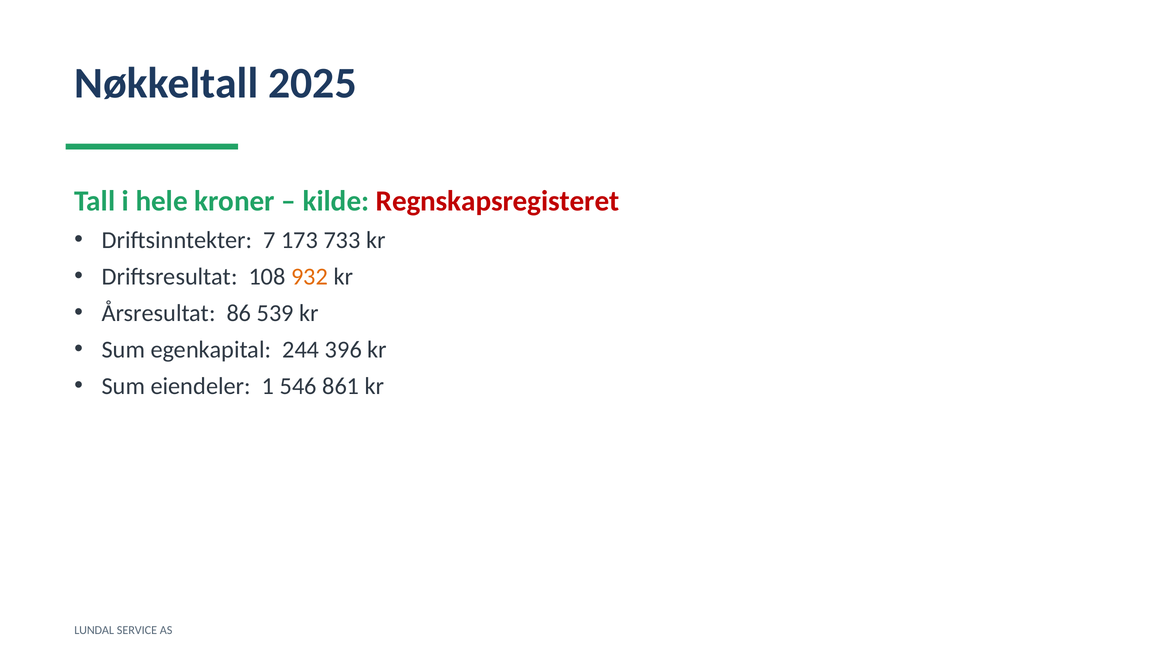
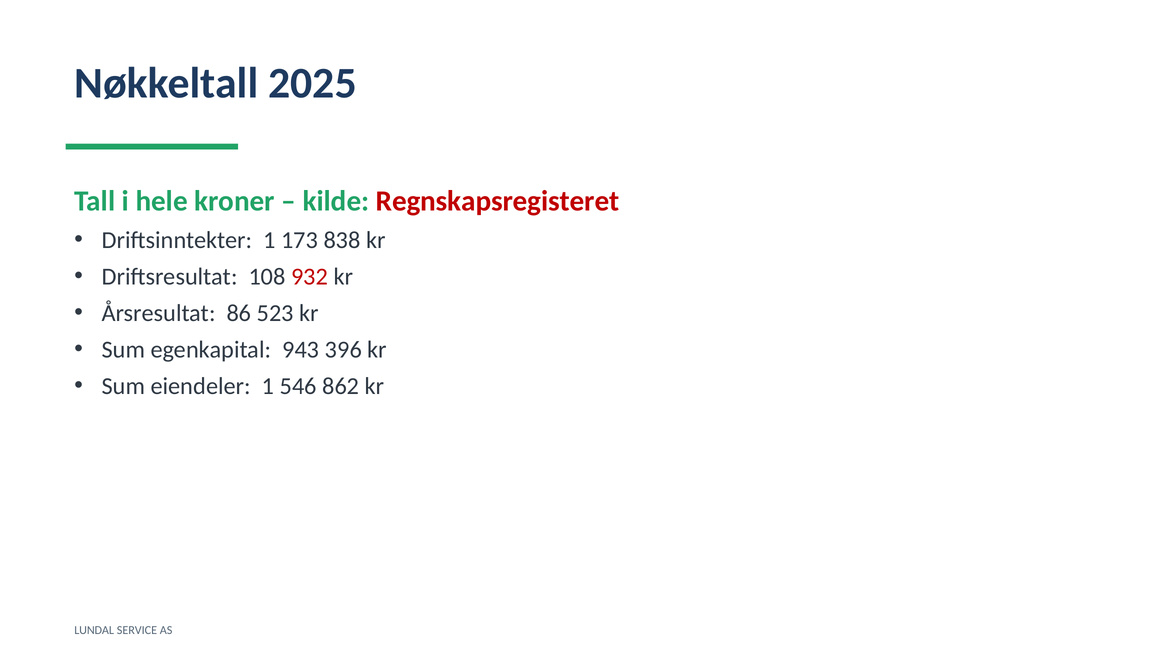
Driftsinntekter 7: 7 -> 1
733: 733 -> 838
932 colour: orange -> red
539: 539 -> 523
244: 244 -> 943
861: 861 -> 862
